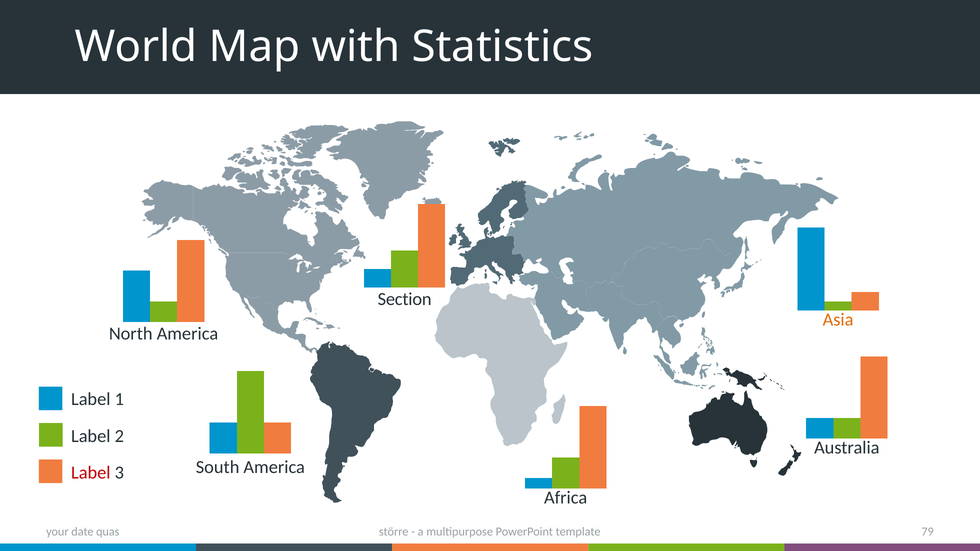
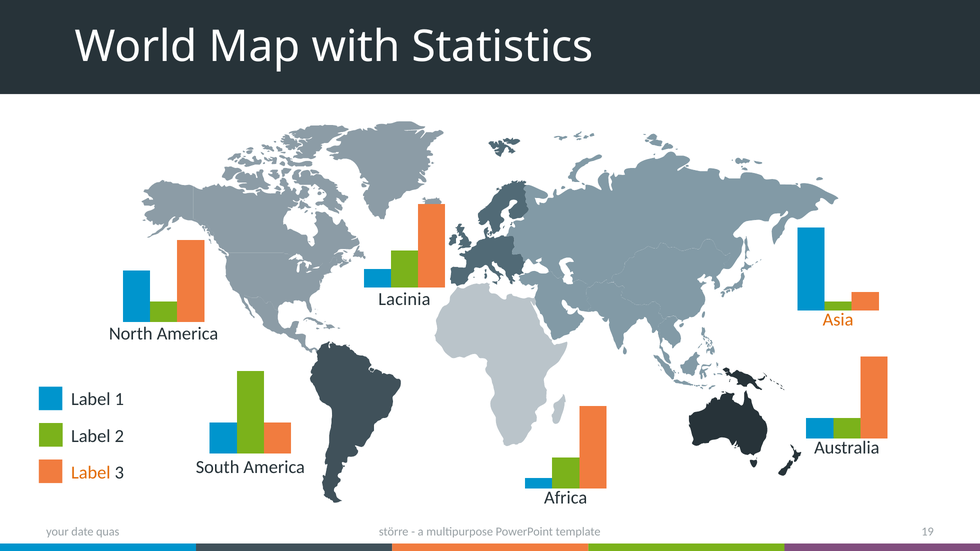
Section: Section -> Lacinia
Label at (91, 473) colour: red -> orange
79: 79 -> 19
